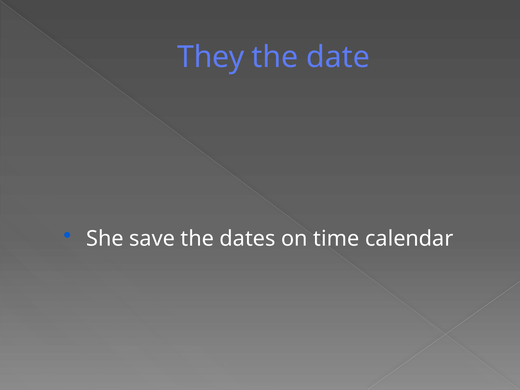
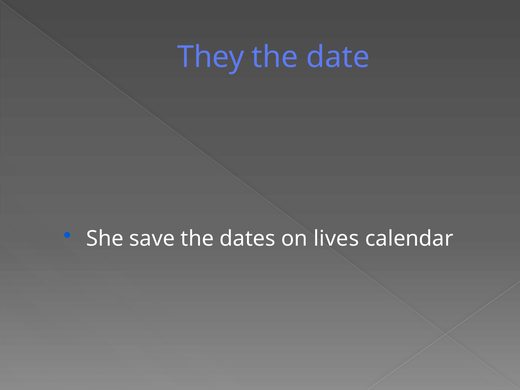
time: time -> lives
